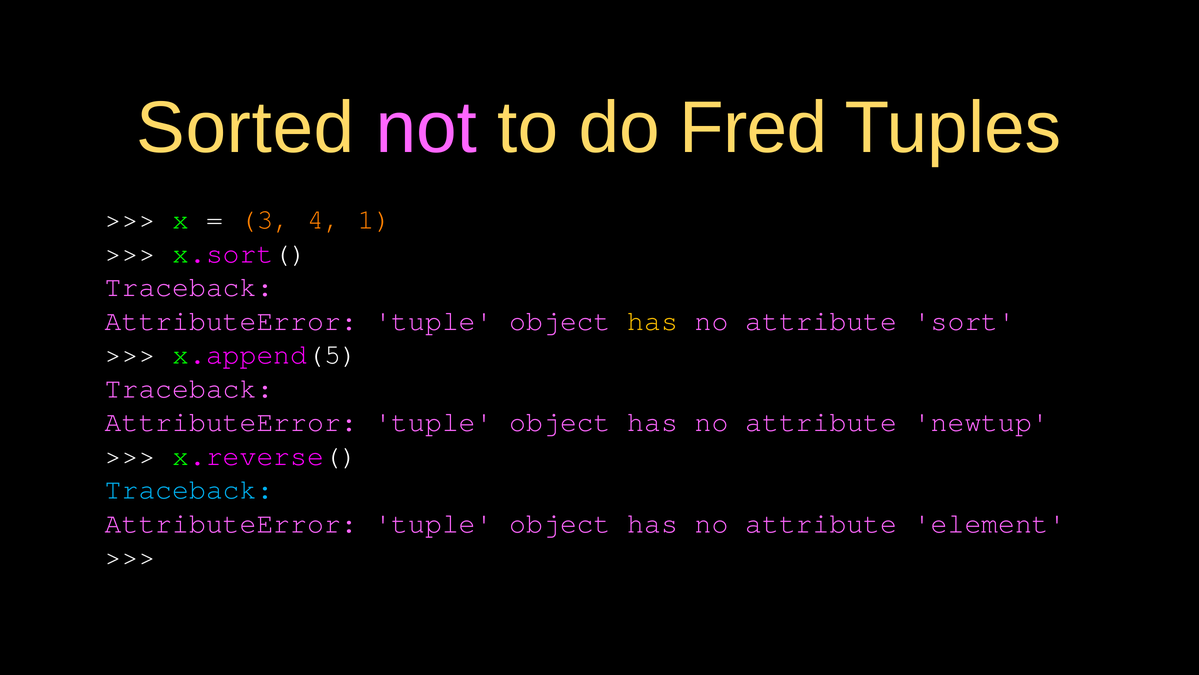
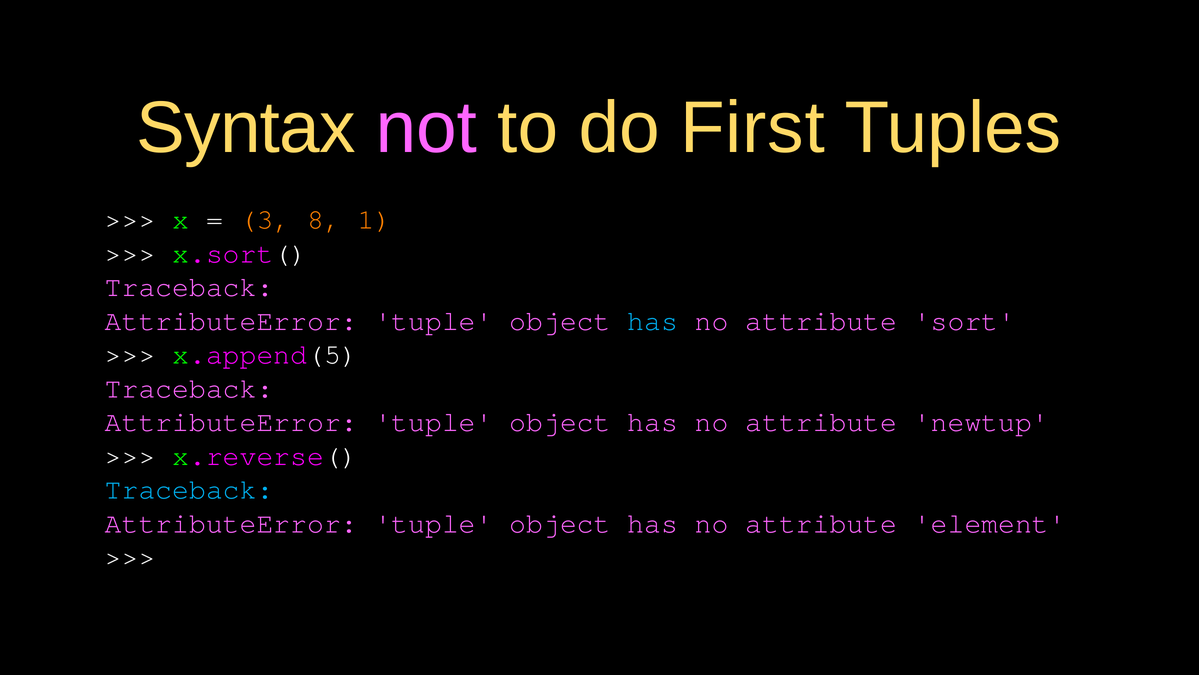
Sorted: Sorted -> Syntax
Fred: Fred -> First
4: 4 -> 8
has at (653, 321) colour: yellow -> light blue
